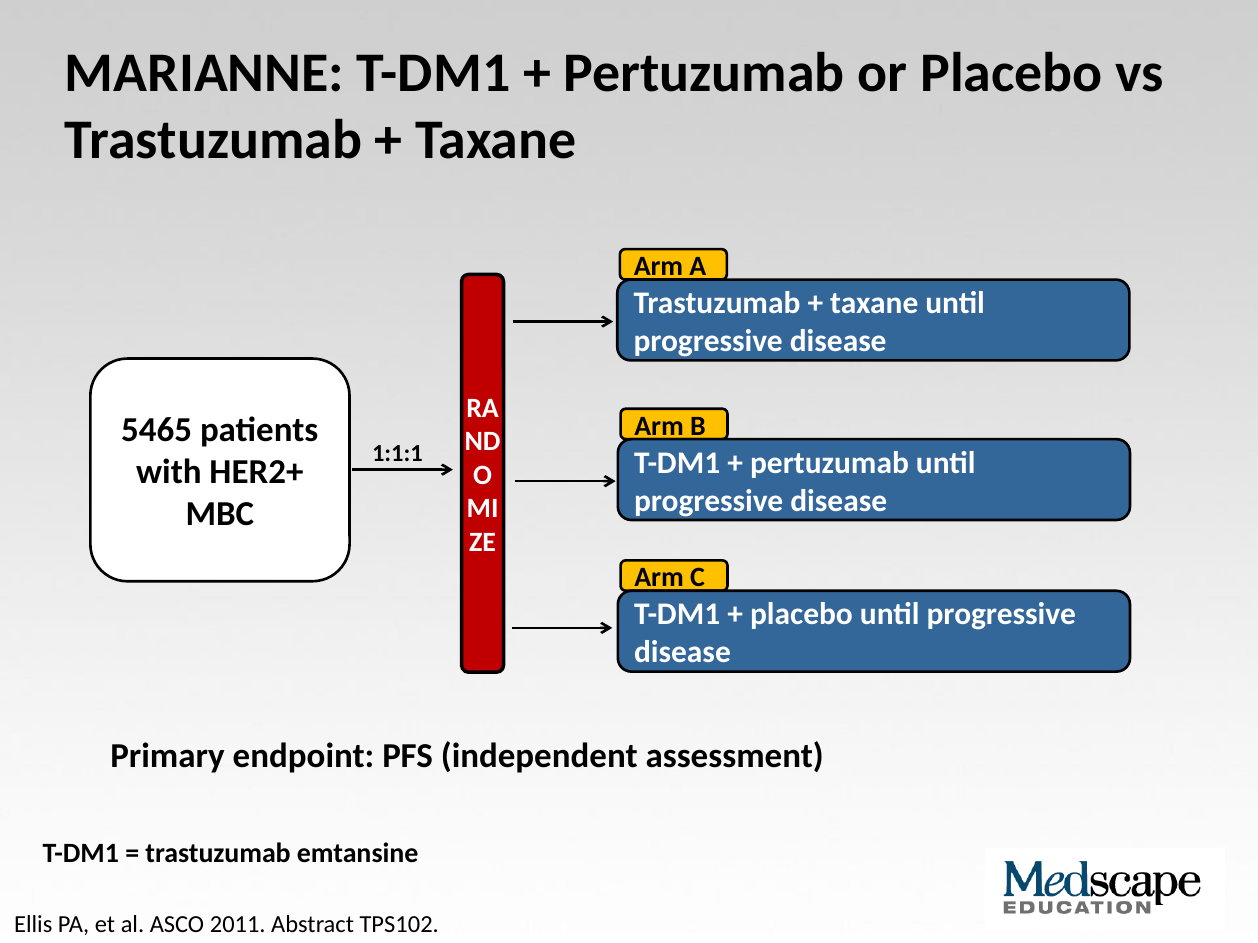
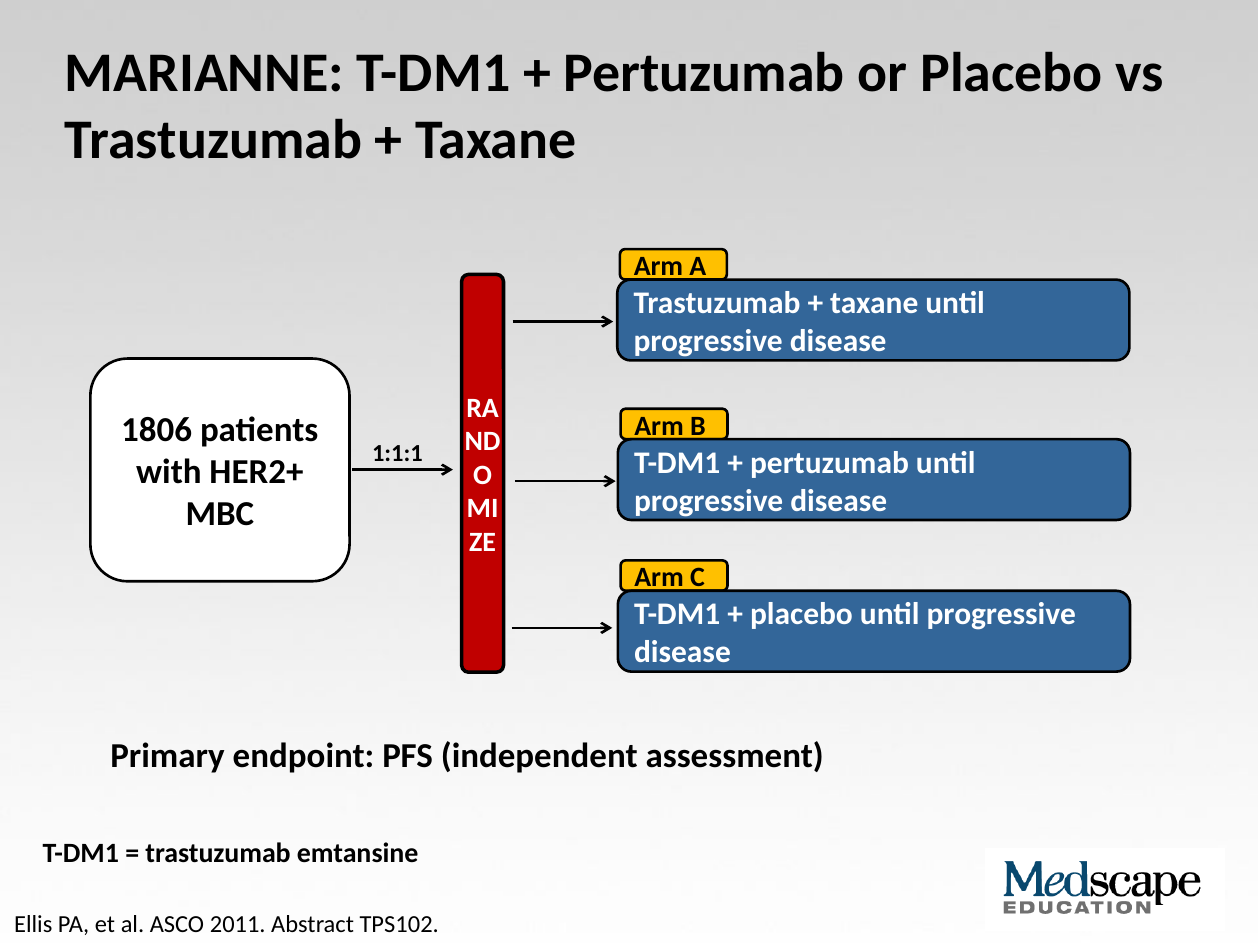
5465: 5465 -> 1806
